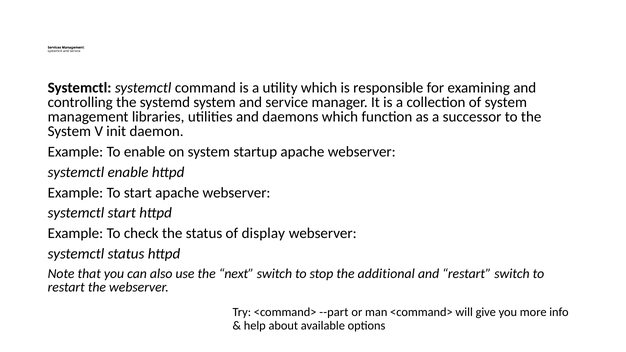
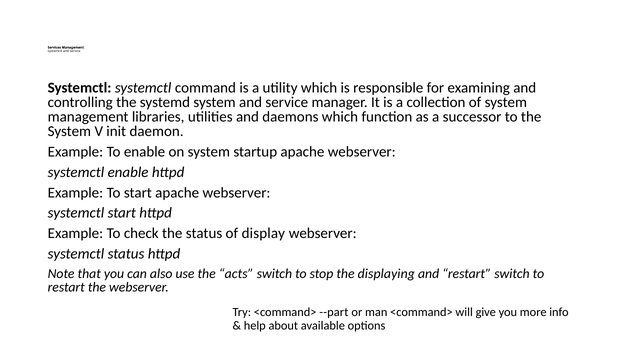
next: next -> acts
additional: additional -> displaying
